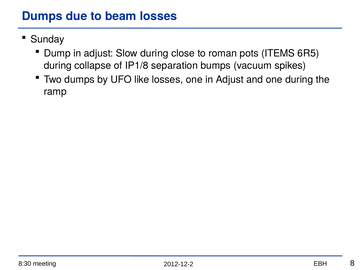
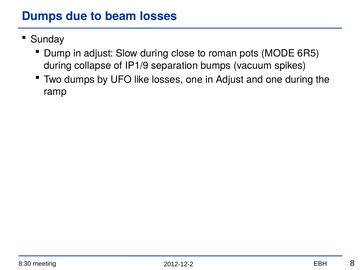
ITEMS: ITEMS -> MODE
IP1/8: IP1/8 -> IP1/9
